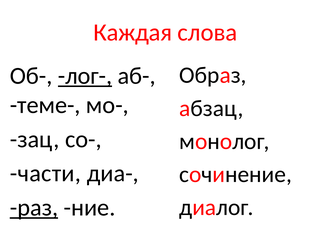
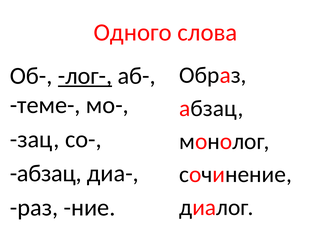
Каждая: Каждая -> Одного
части at (45, 174): части -> абзац
раз underline: present -> none
